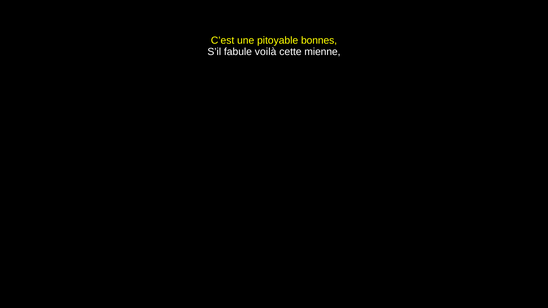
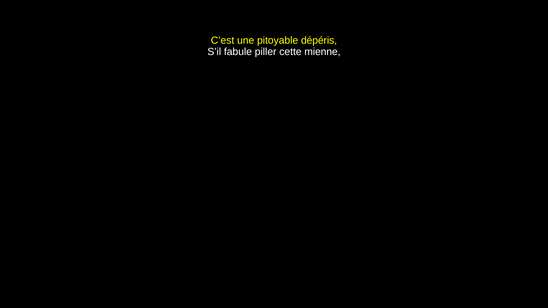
bonnes: bonnes -> dépéris
voilà: voilà -> piller
